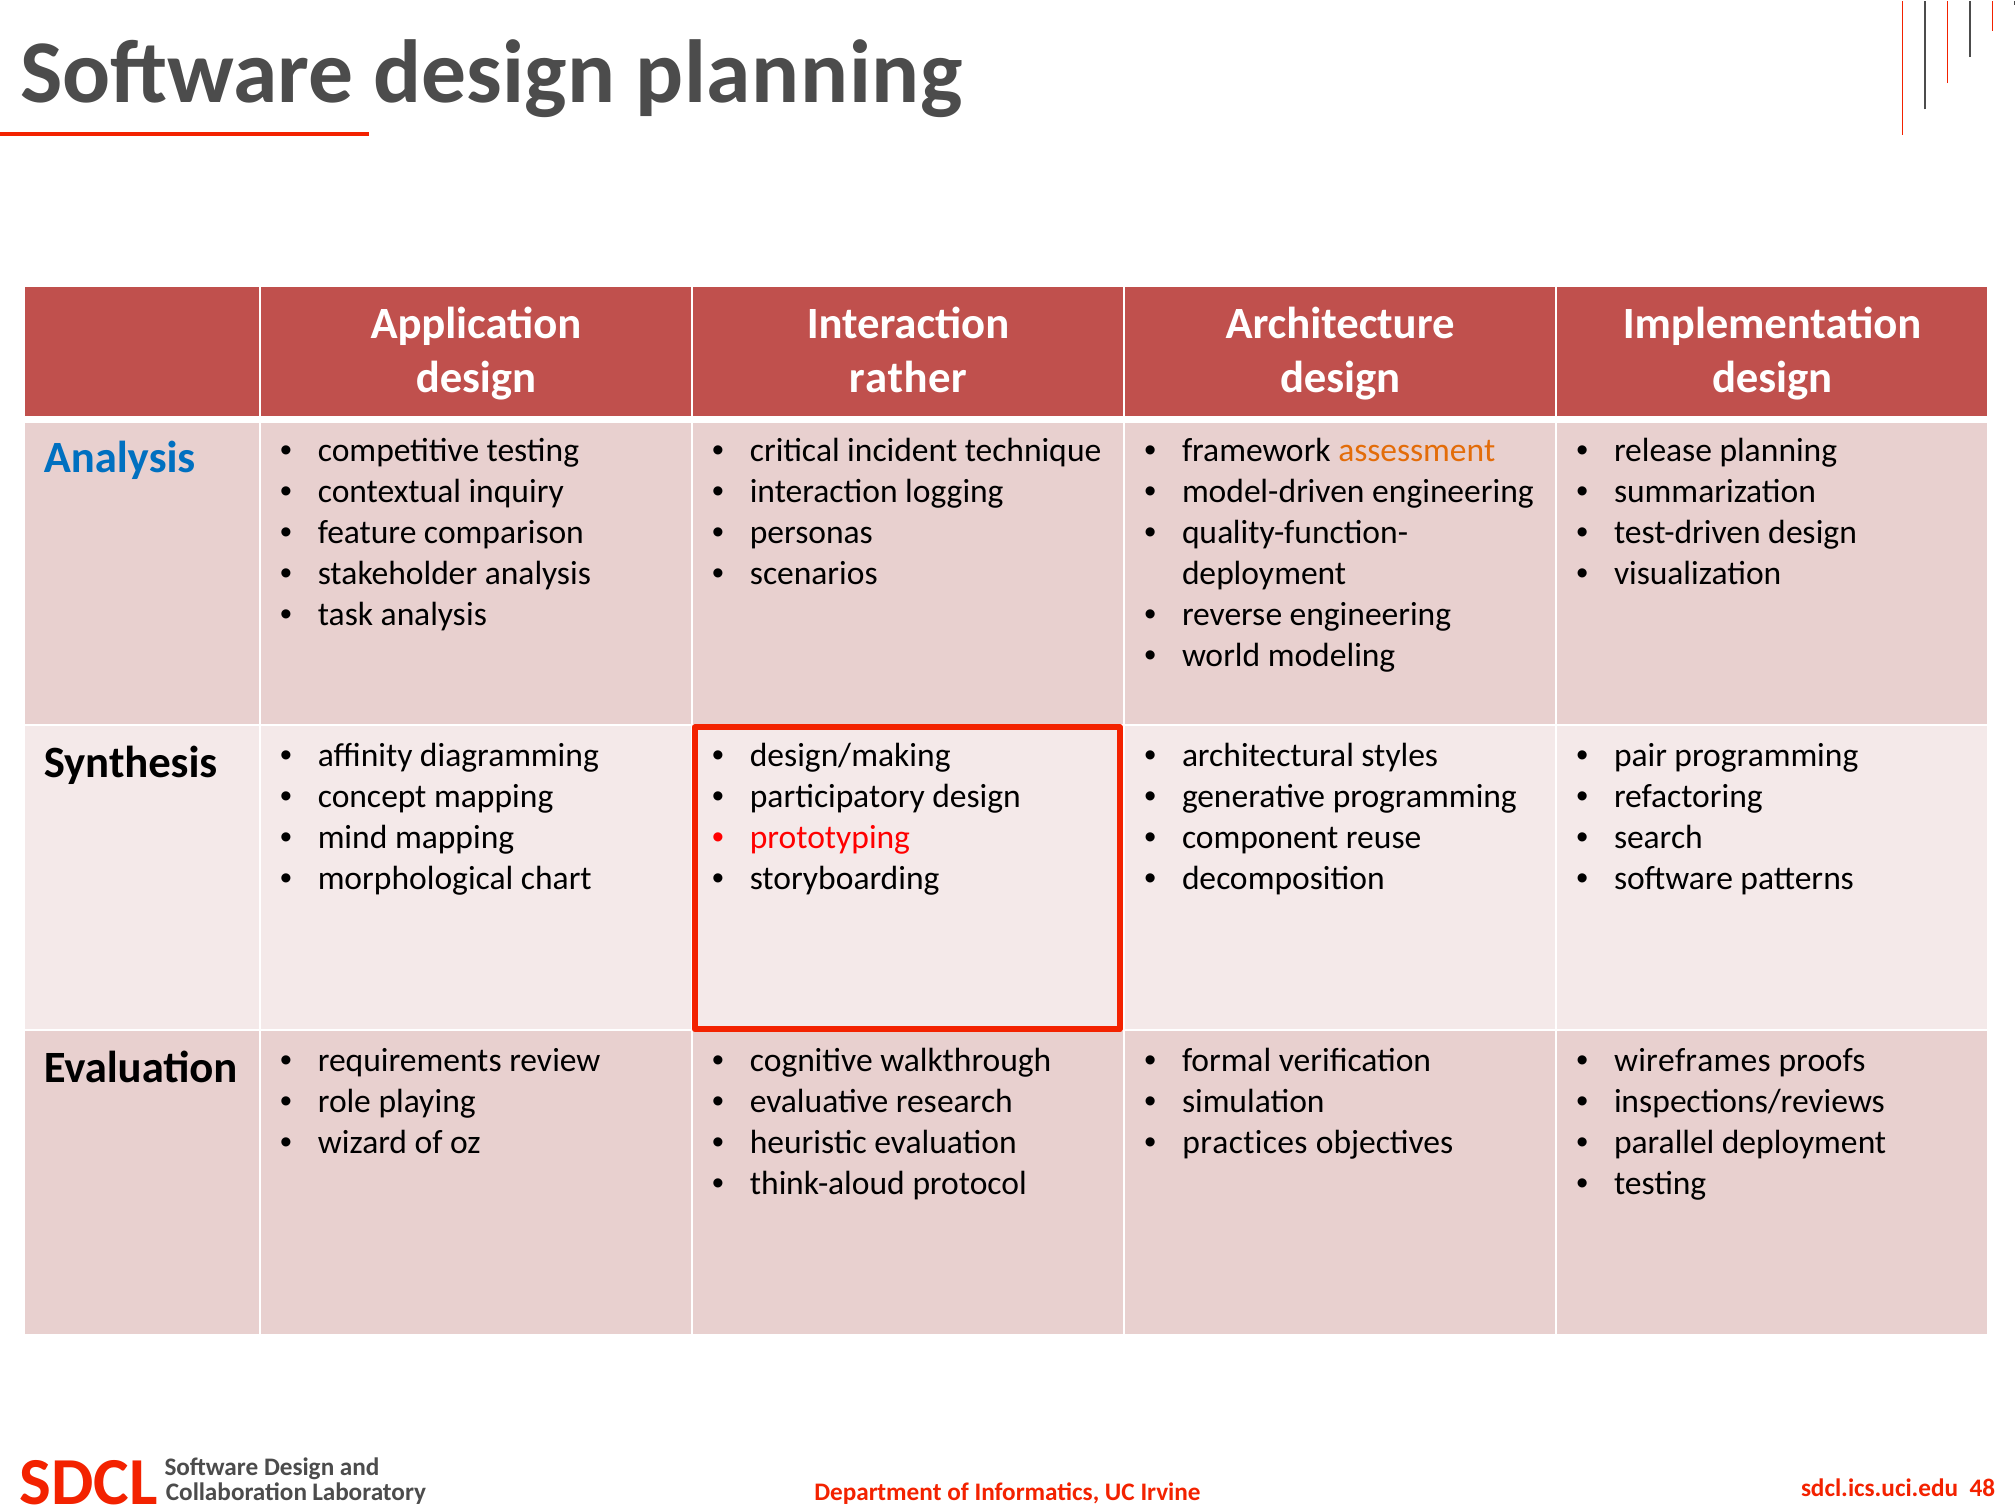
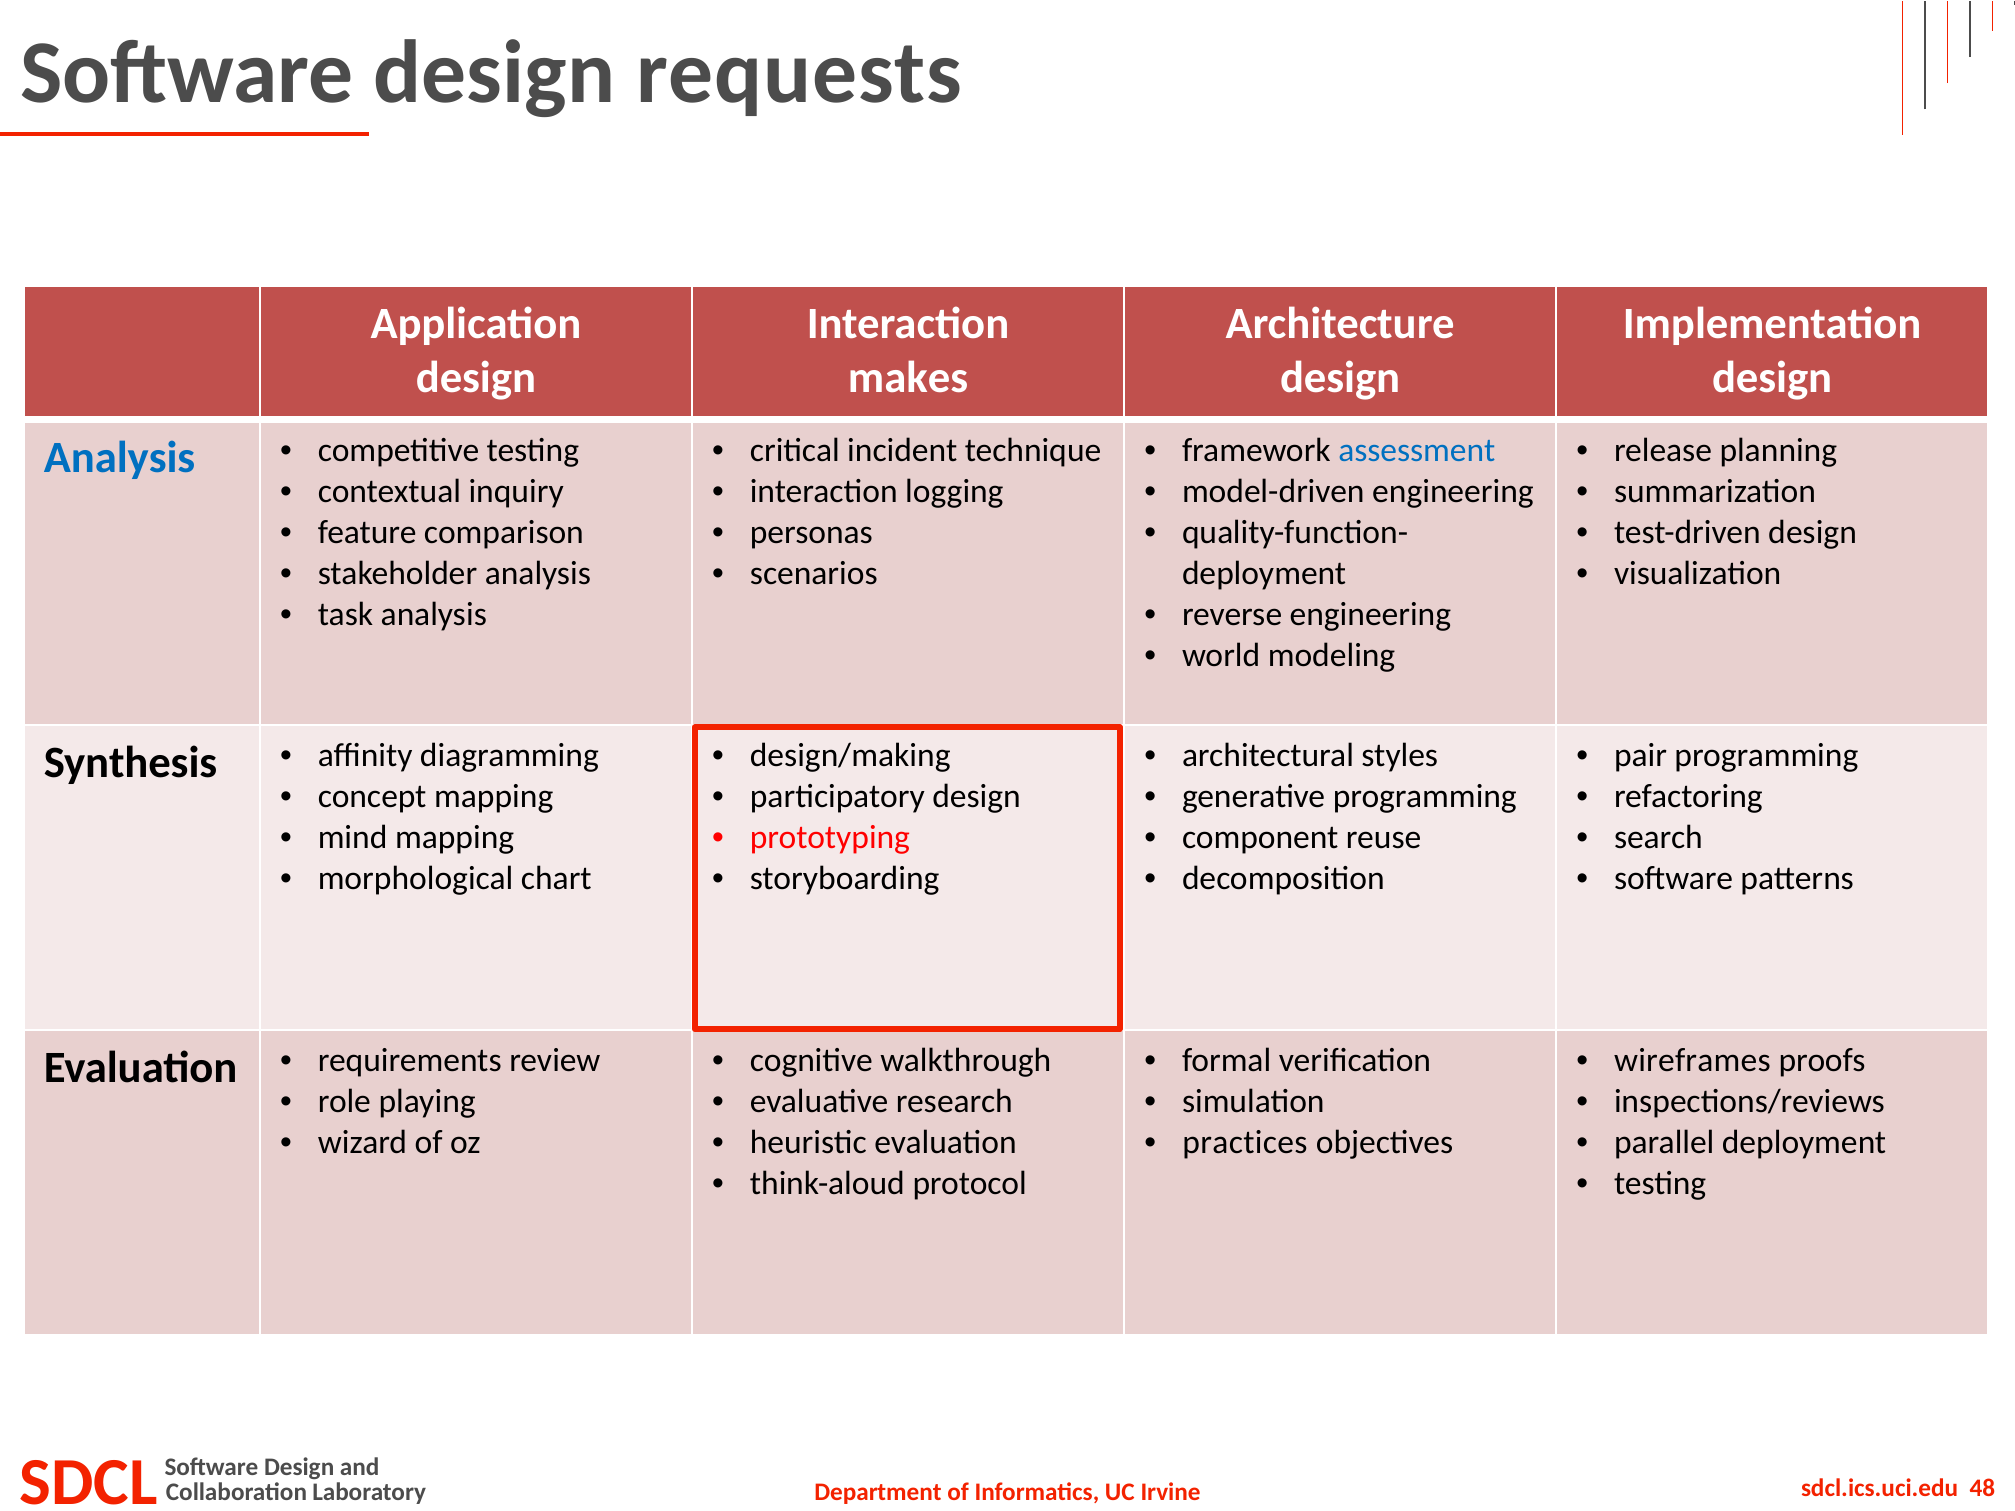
design planning: planning -> requests
rather: rather -> makes
assessment colour: orange -> blue
